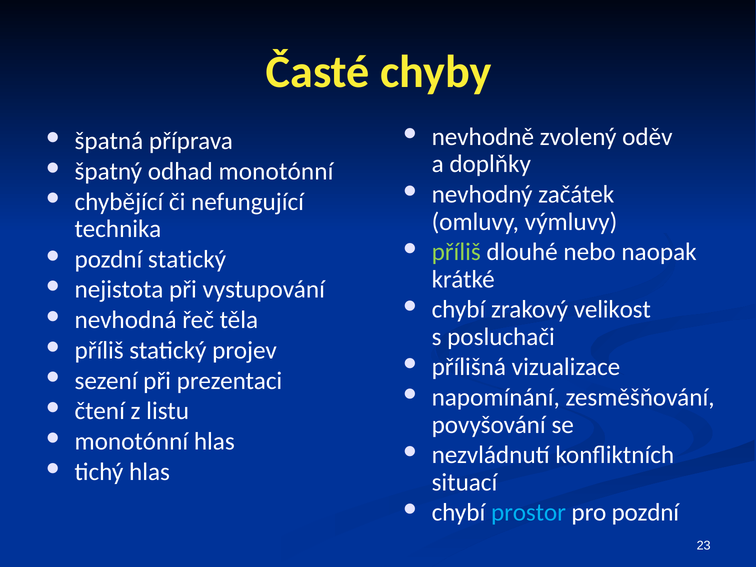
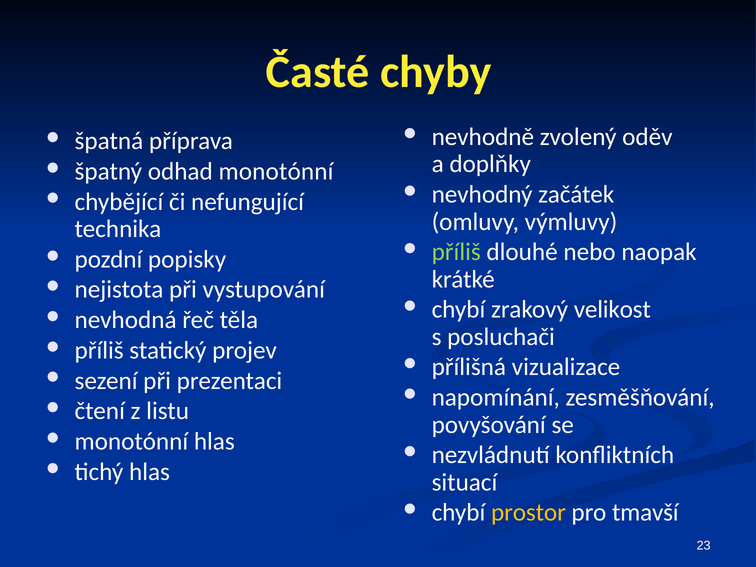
pozdní statický: statický -> popisky
prostor colour: light blue -> yellow
pro pozdní: pozdní -> tmavší
